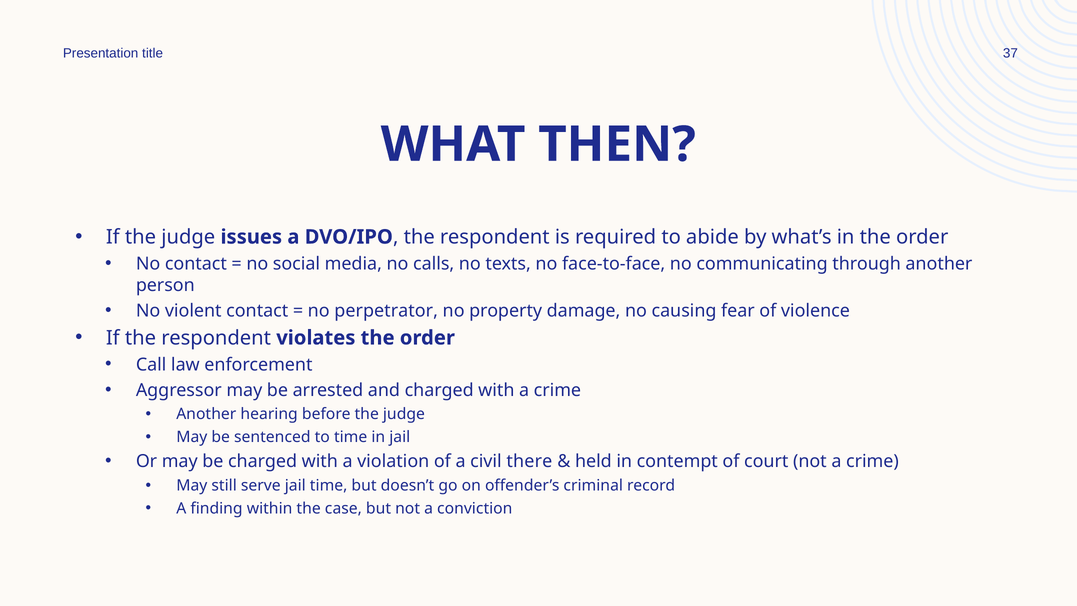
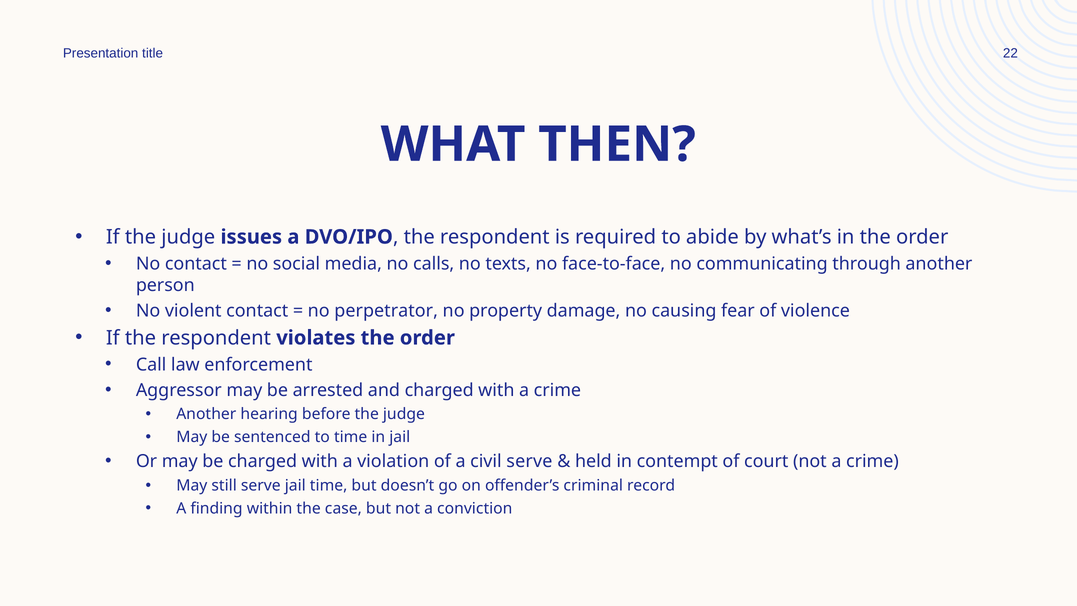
37: 37 -> 22
civil there: there -> serve
